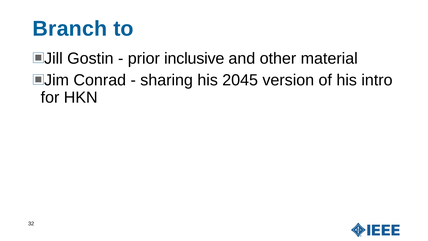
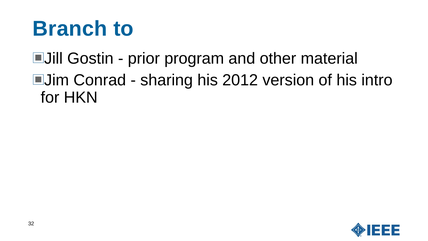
inclusive: inclusive -> program
2045: 2045 -> 2012
